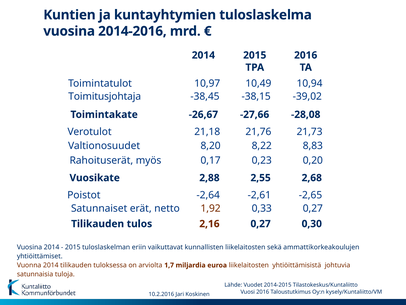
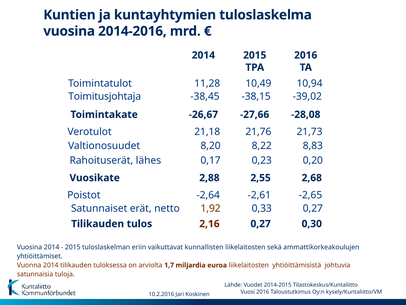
10,97: 10,97 -> 11,28
myös: myös -> lähes
